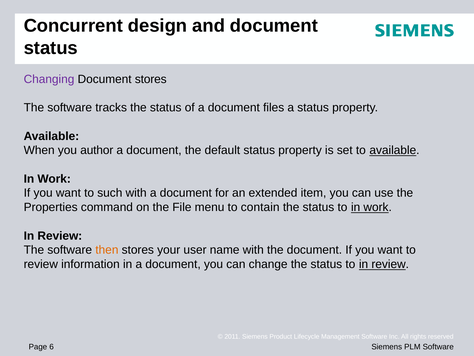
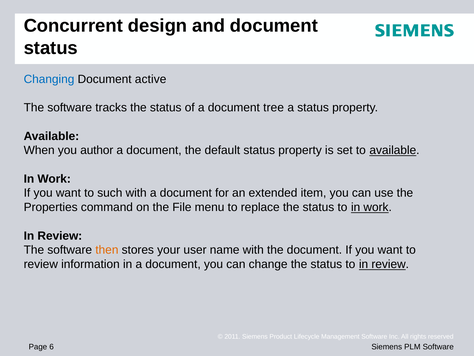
Changing colour: purple -> blue
Document stores: stores -> active
files: files -> tree
contain: contain -> replace
